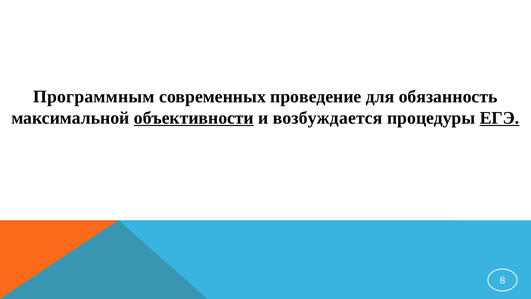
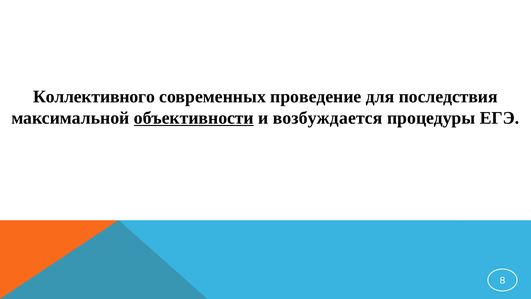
Программным: Программным -> Коллективного
обязанность: обязанность -> последствия
ЕГЭ underline: present -> none
